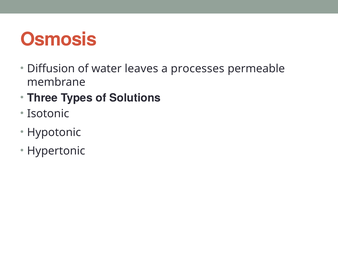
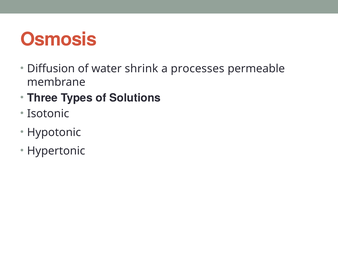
leaves: leaves -> shrink
